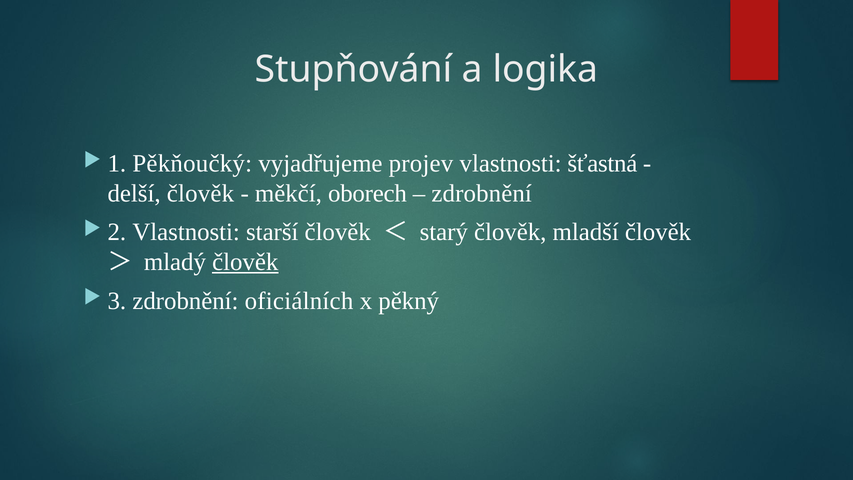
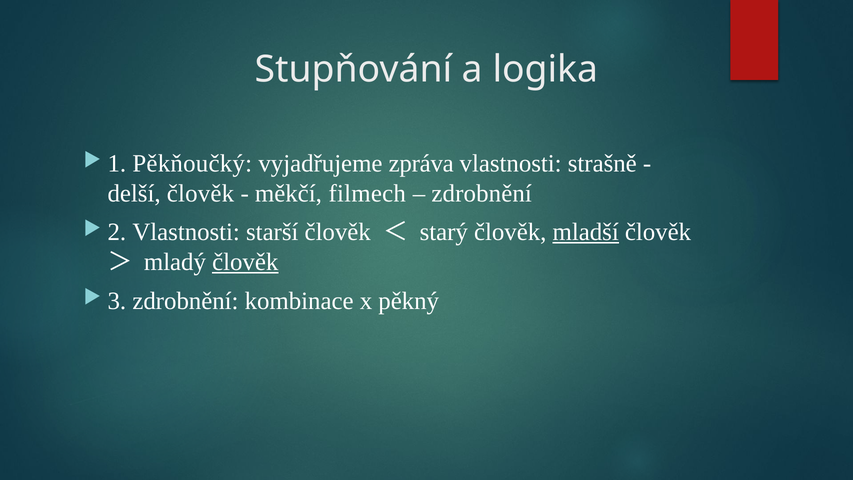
projev: projev -> zpráva
šťastná: šťastná -> strašně
oborech: oborech -> filmech
mladší underline: none -> present
oficiálních: oficiálních -> kombinace
